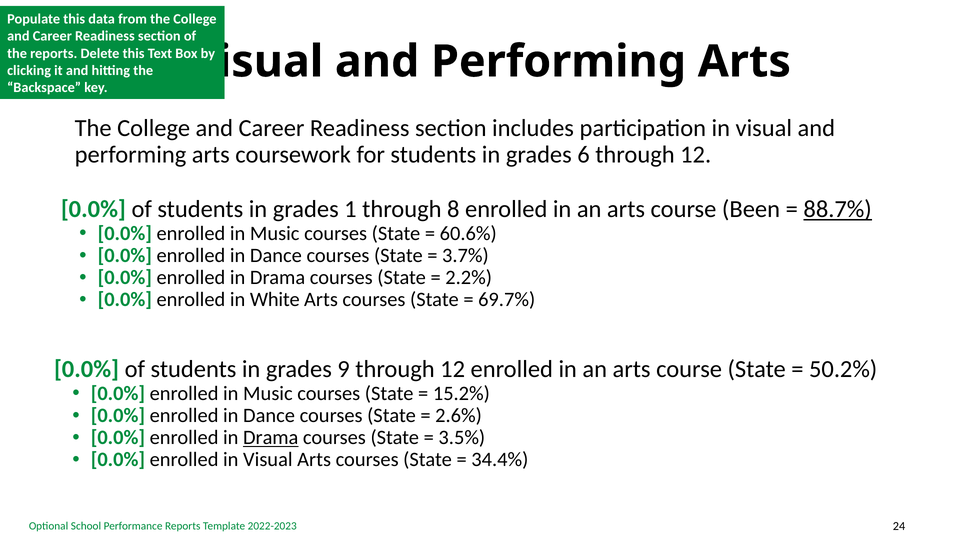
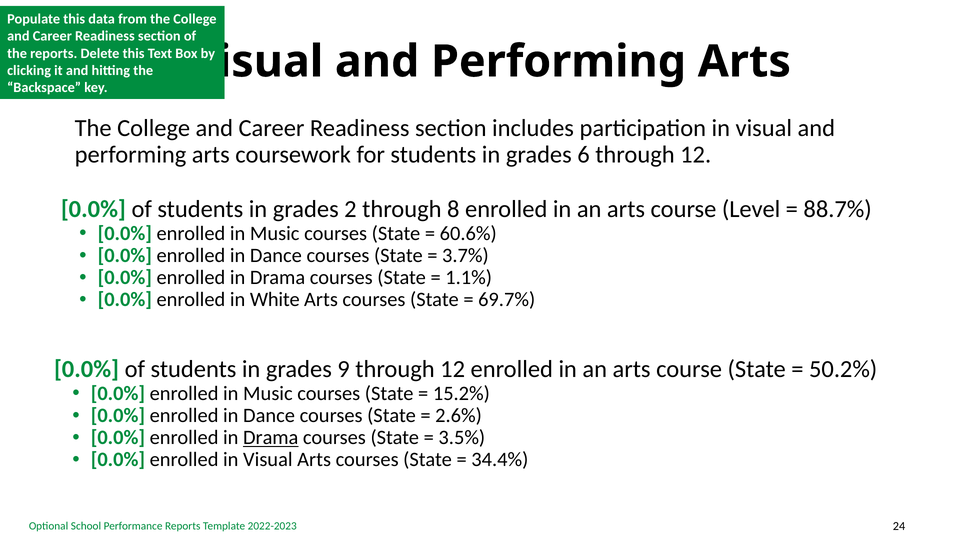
1: 1 -> 2
Been: Been -> Level
88.7% underline: present -> none
2.2%: 2.2% -> 1.1%
